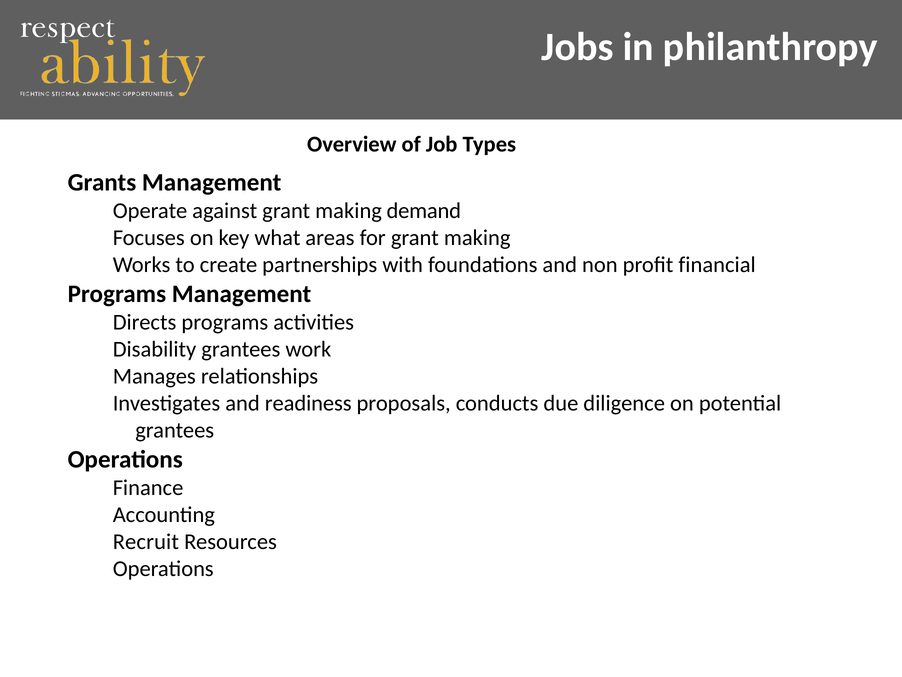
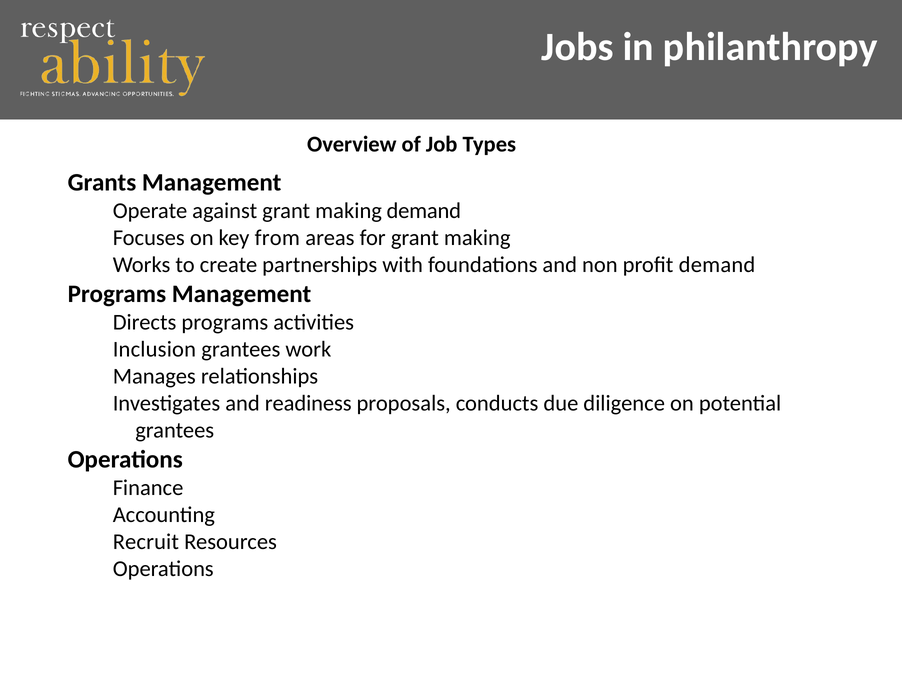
what: what -> from
profit financial: financial -> demand
Disability: Disability -> Inclusion
